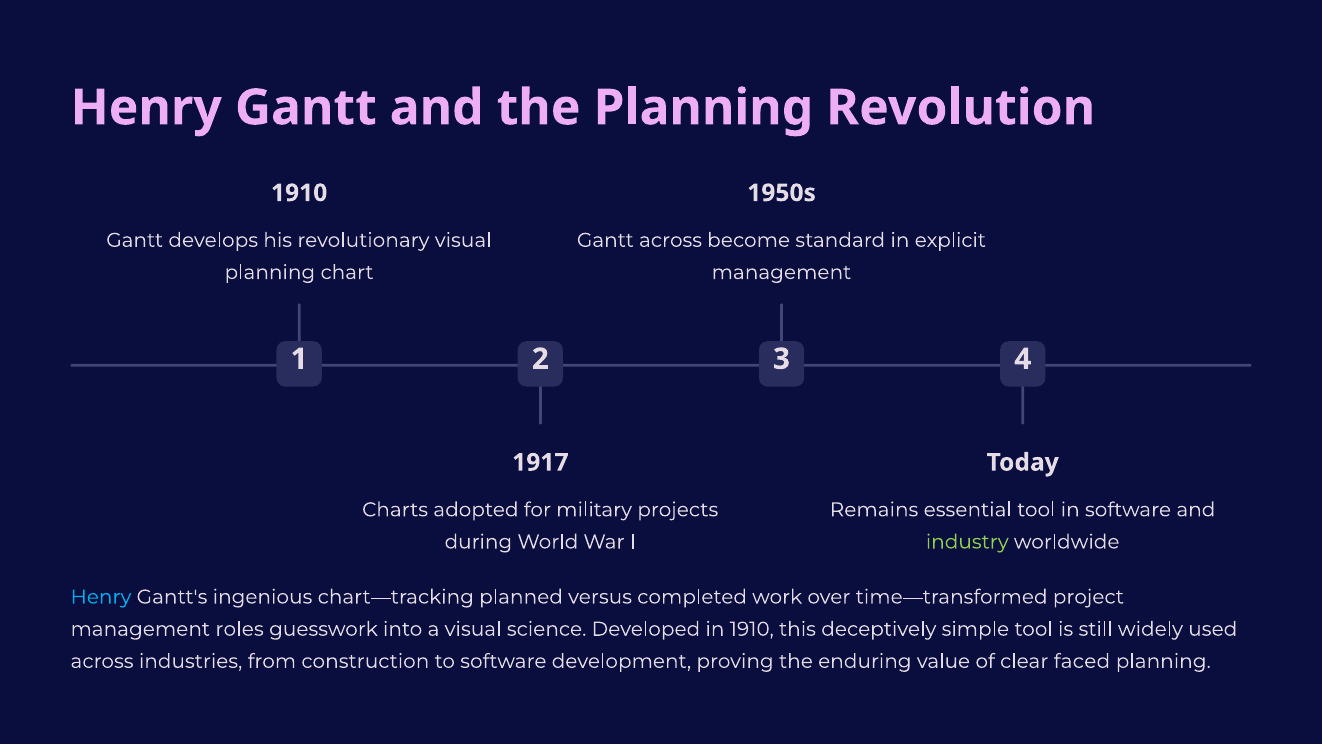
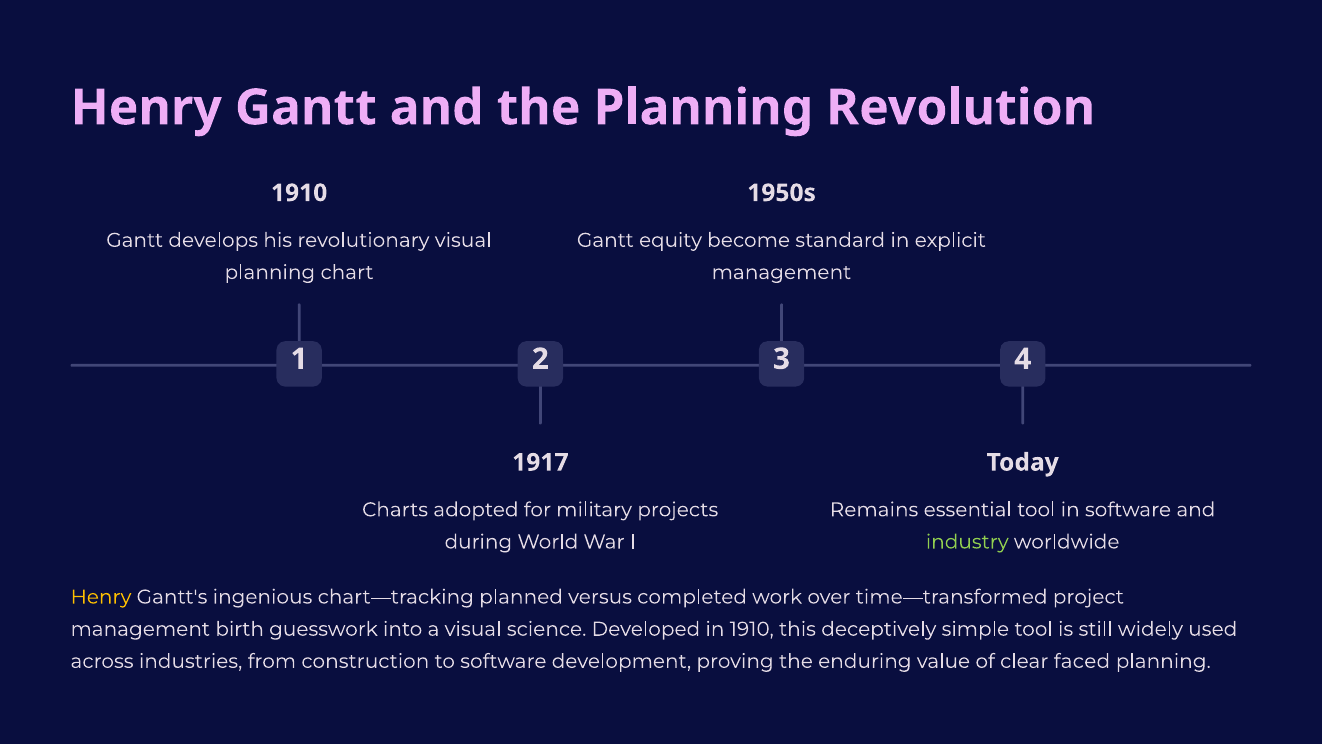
Gantt across: across -> equity
Henry at (101, 597) colour: light blue -> yellow
roles: roles -> birth
